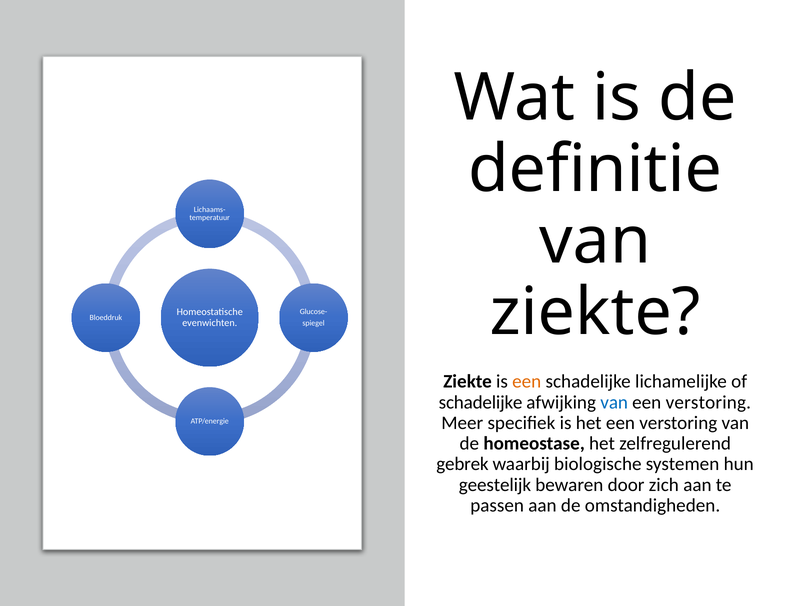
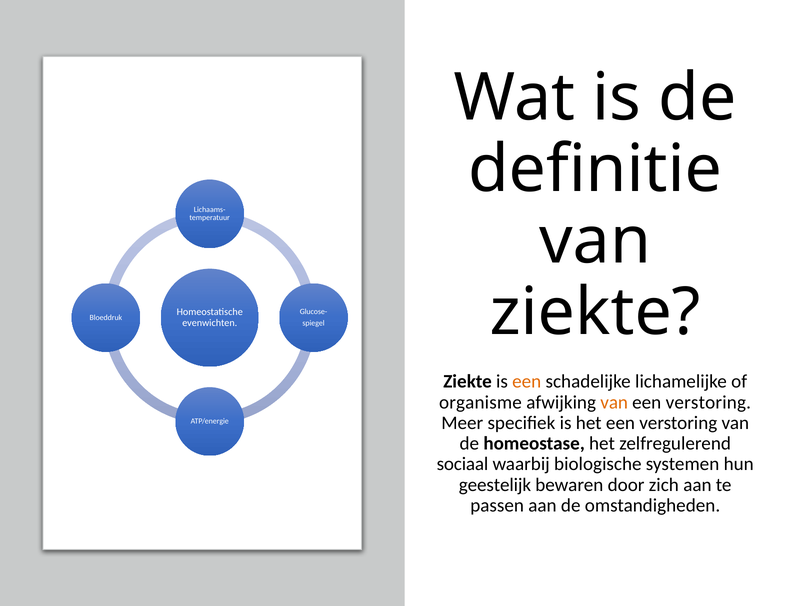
schadelijke at (481, 402): schadelijke -> organisme
van at (614, 402) colour: blue -> orange
gebrek: gebrek -> sociaal
